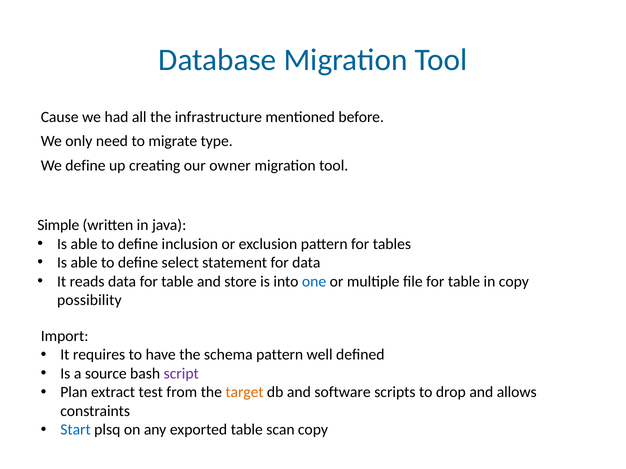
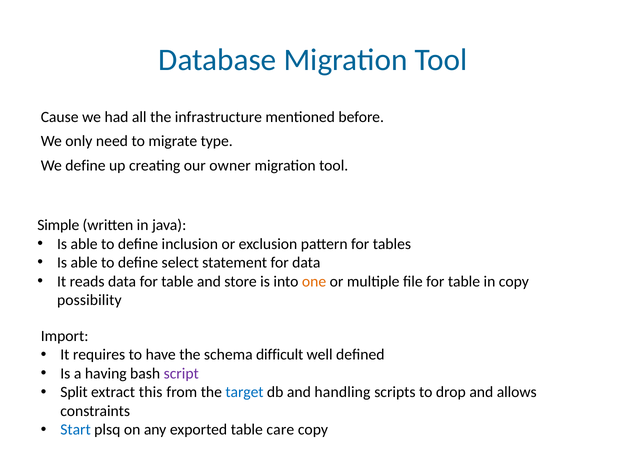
one colour: blue -> orange
schema pattern: pattern -> difficult
source: source -> having
Plan: Plan -> Split
test: test -> this
target colour: orange -> blue
software: software -> handling
scan: scan -> care
